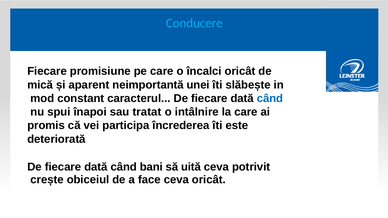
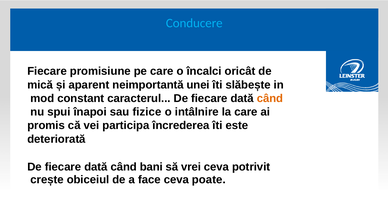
când at (270, 98) colour: blue -> orange
tratat: tratat -> fizice
uită: uită -> vrei
ceva oricât: oricât -> poate
